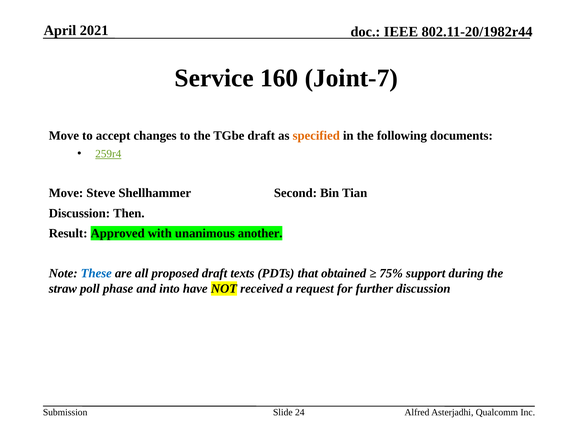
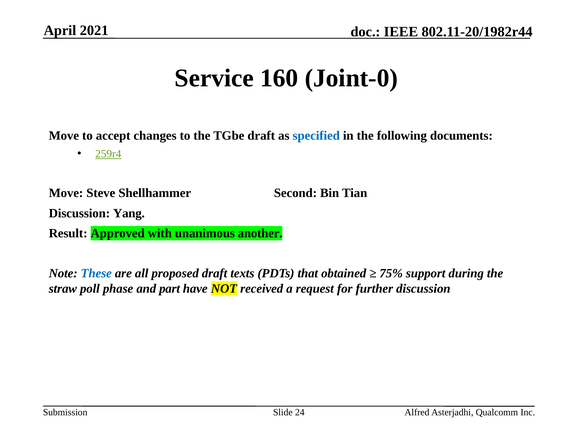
Joint-7: Joint-7 -> Joint-0
specified colour: orange -> blue
Then: Then -> Yang
into: into -> part
